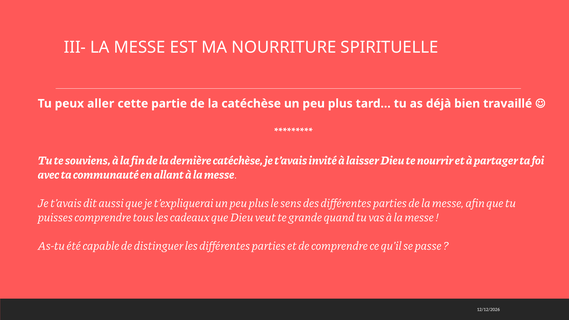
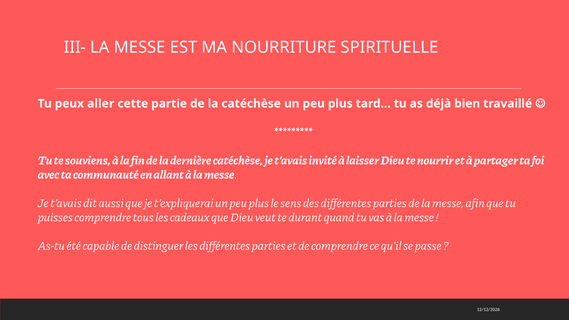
grande: grande -> durant
